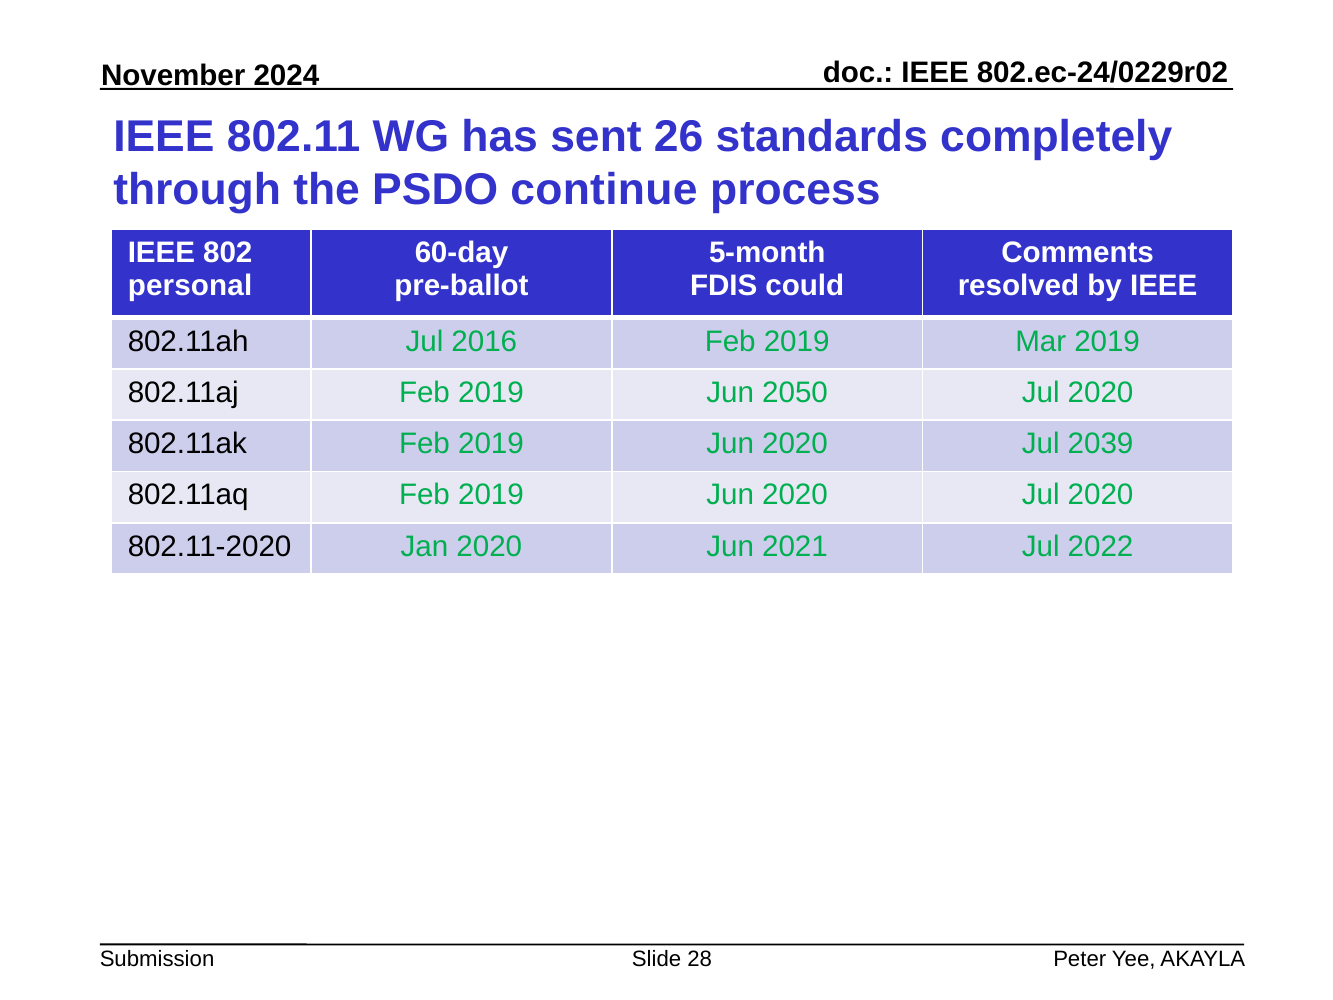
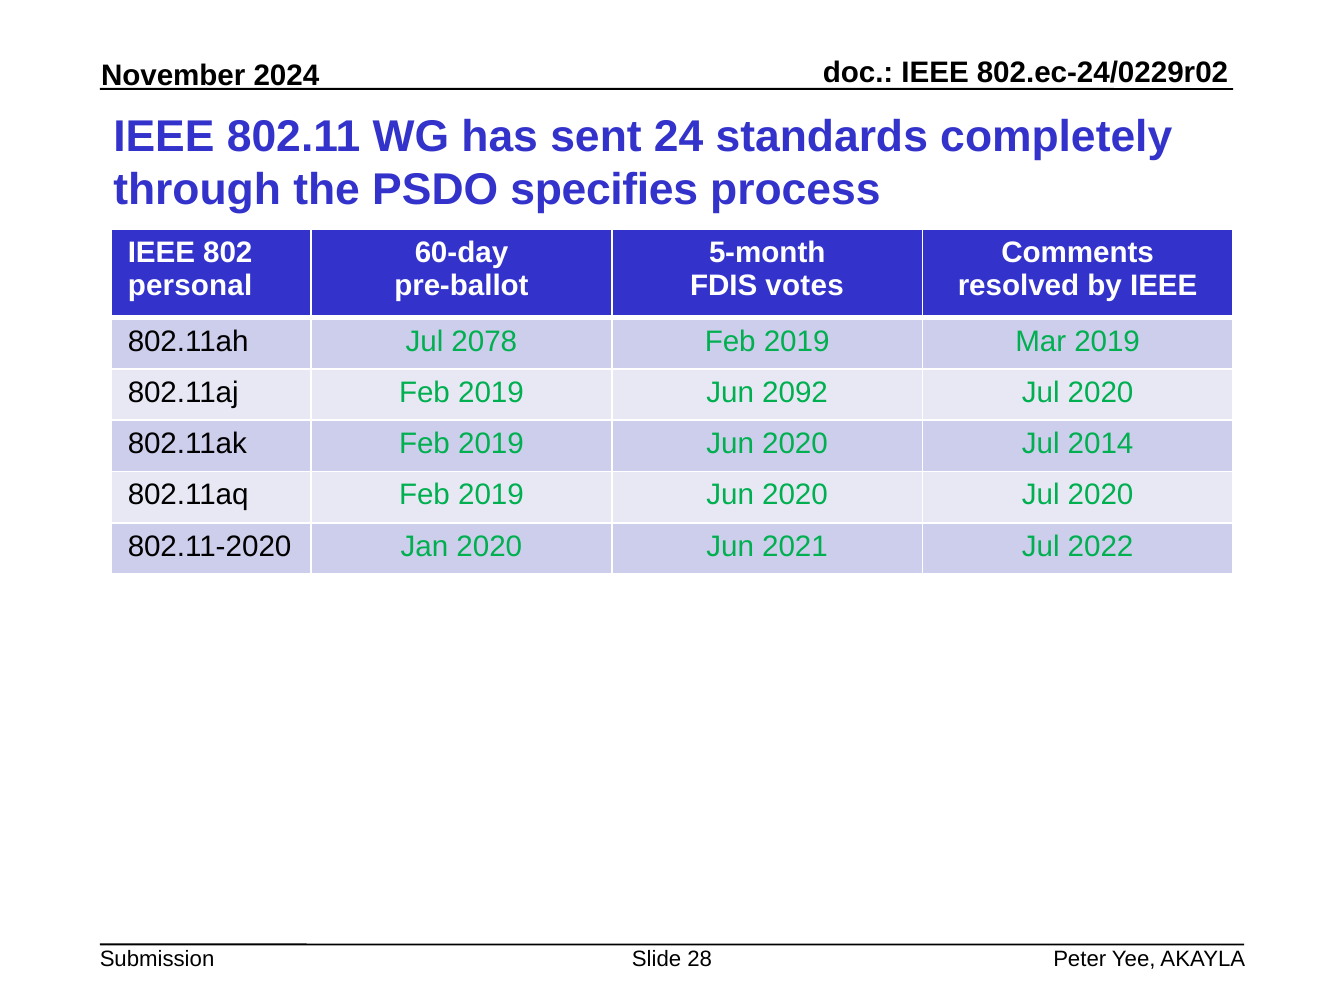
26: 26 -> 24
continue: continue -> specifies
could: could -> votes
2016: 2016 -> 2078
2050: 2050 -> 2092
2039: 2039 -> 2014
